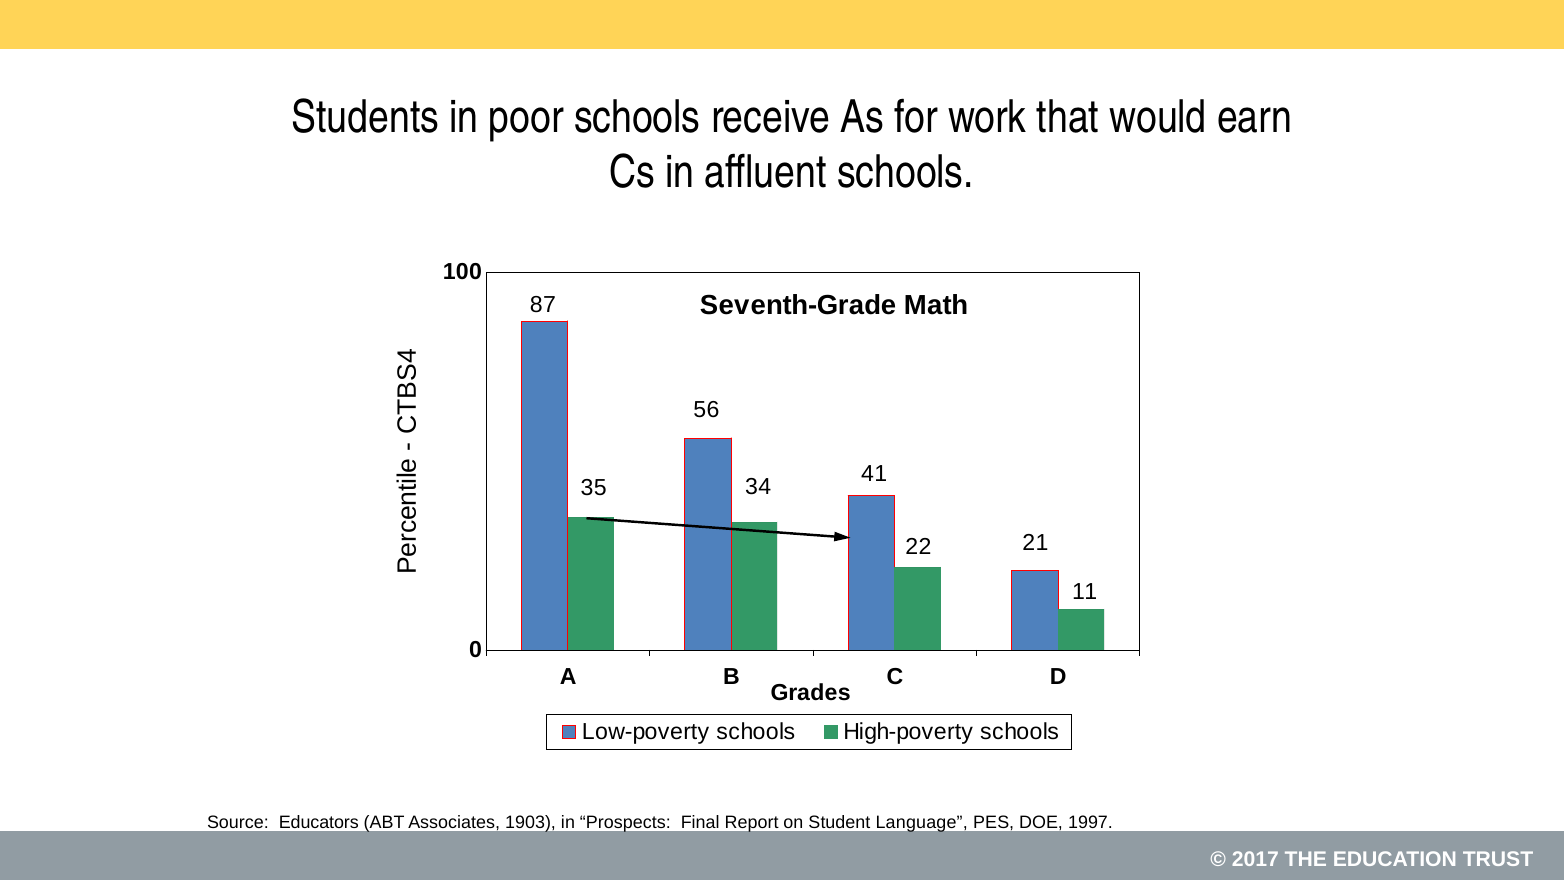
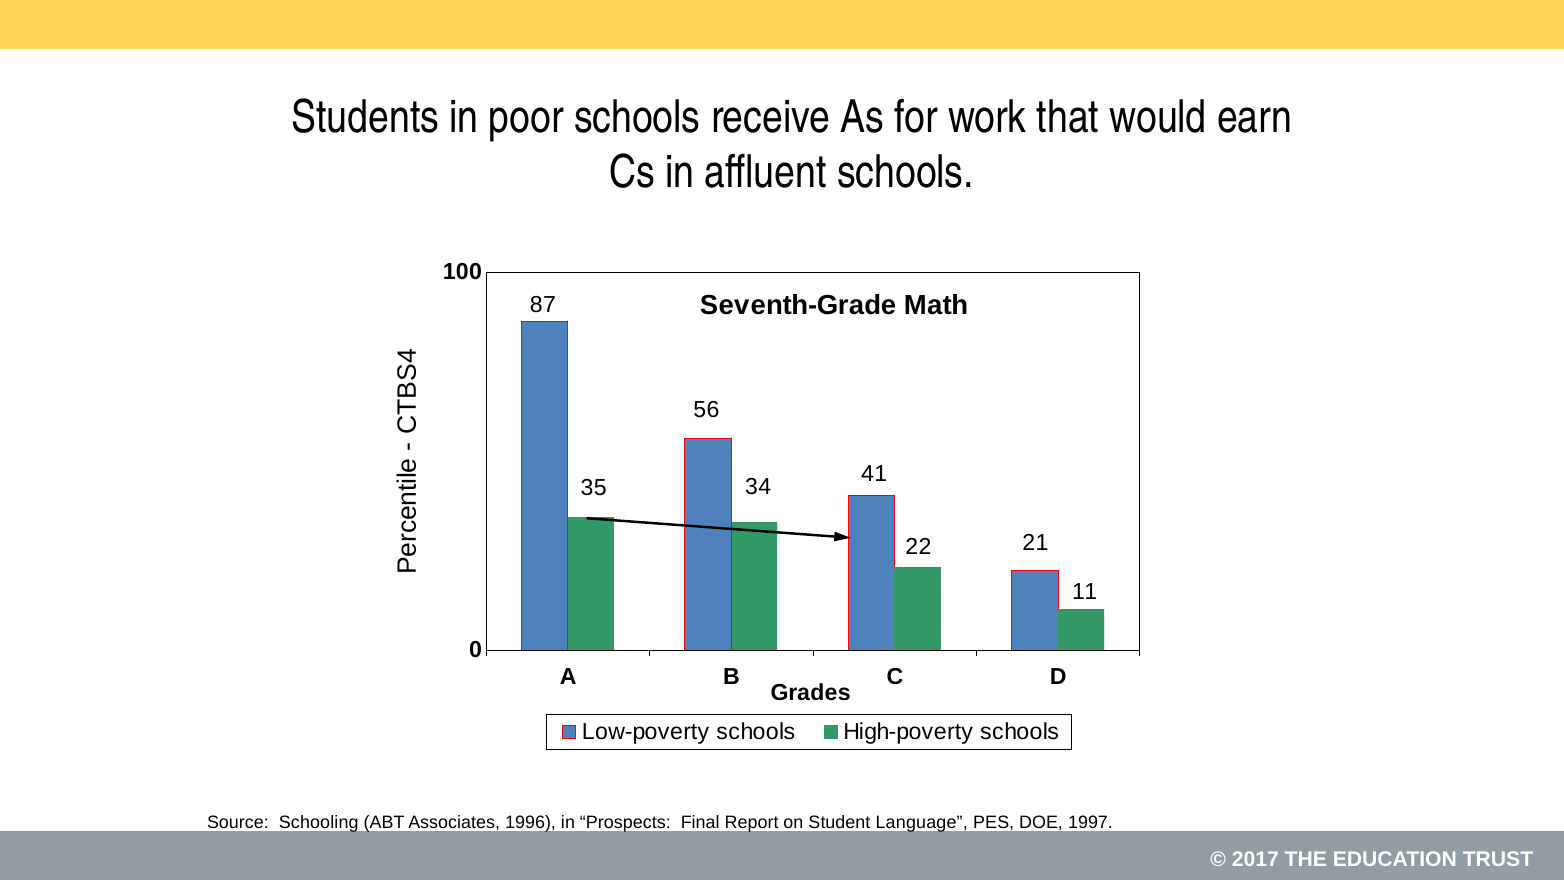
Educators: Educators -> Schooling
1903: 1903 -> 1996
